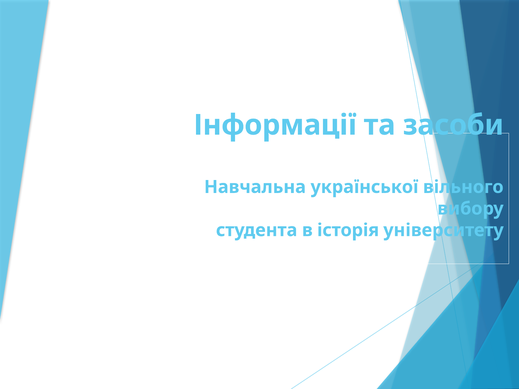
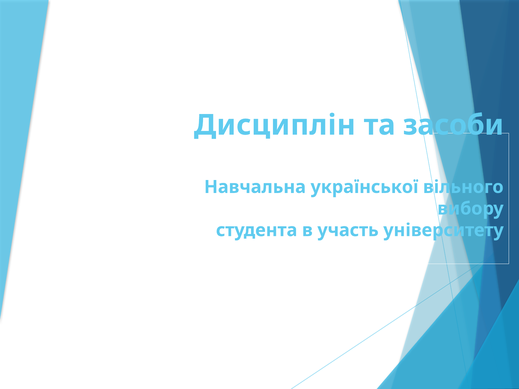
Інформації: Інформації -> Дисциплін
історія: історія -> участь
